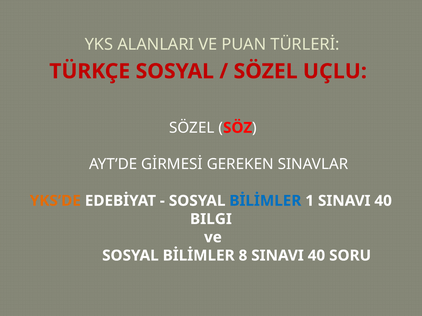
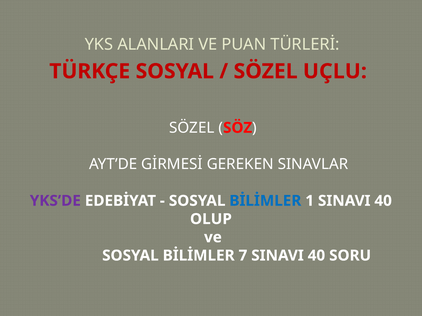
YKS’DE colour: orange -> purple
BILGI: BILGI -> OLUP
8: 8 -> 7
